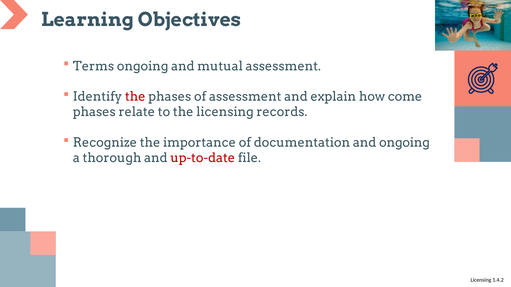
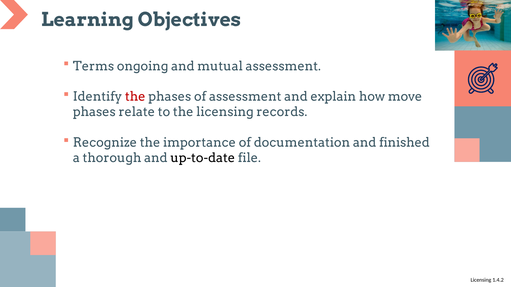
come: come -> move
and ongoing: ongoing -> finished
up-to-date colour: red -> black
